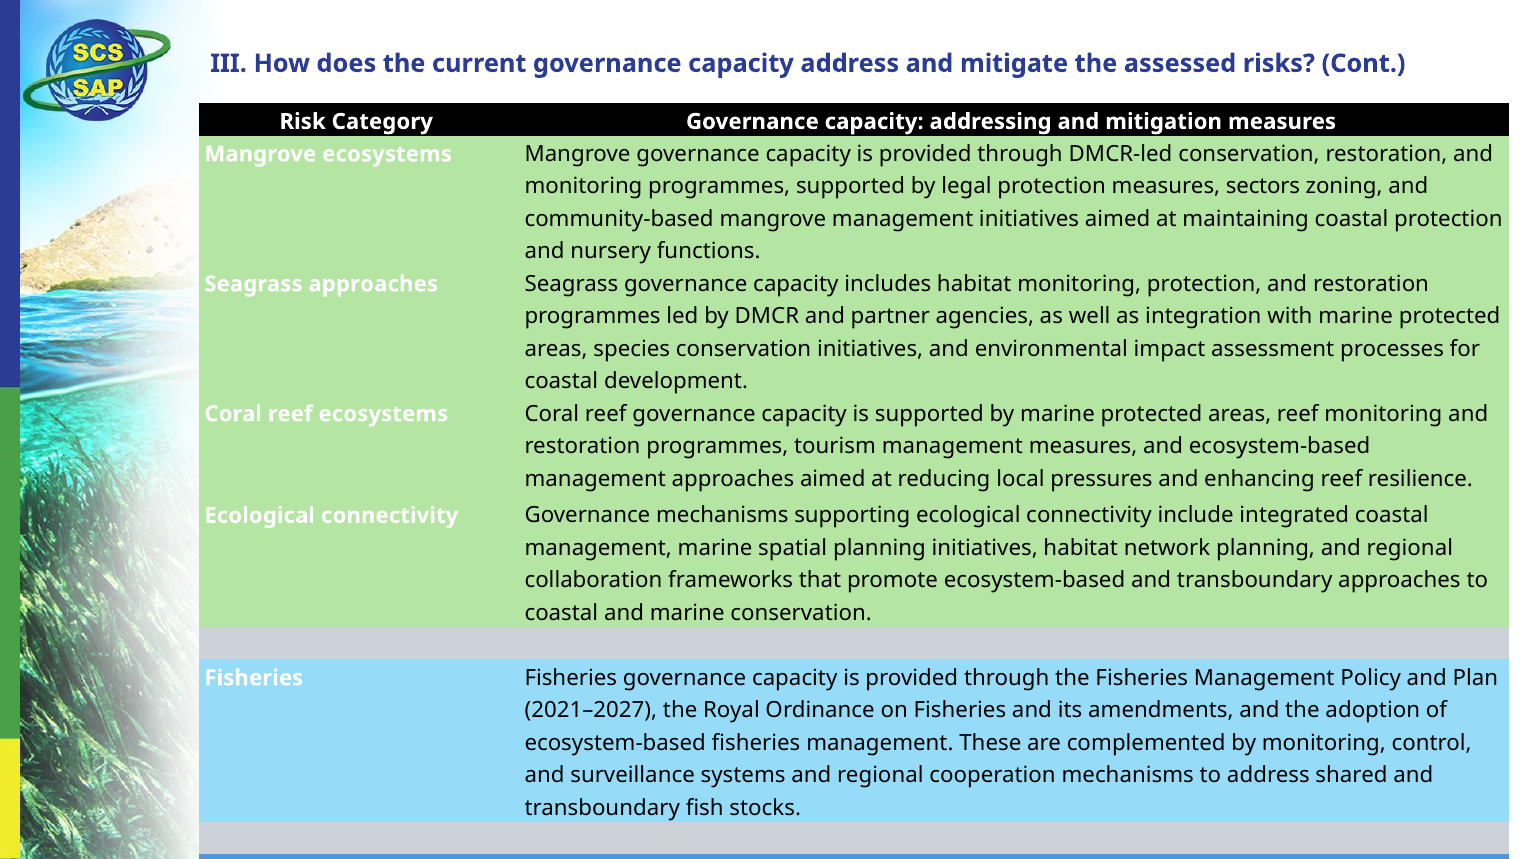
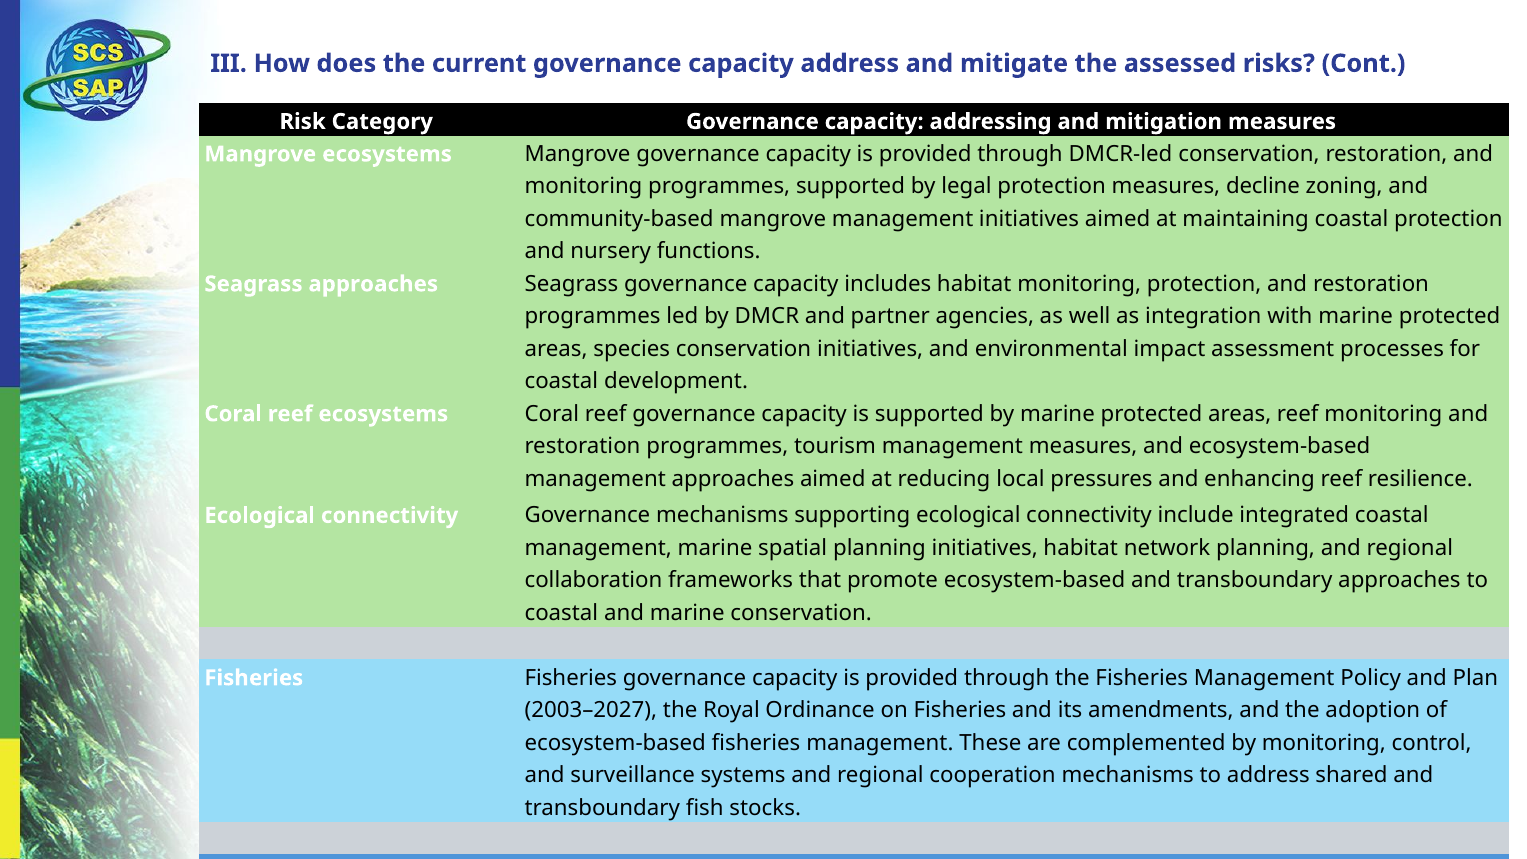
sectors: sectors -> decline
2021–2027: 2021–2027 -> 2003–2027
